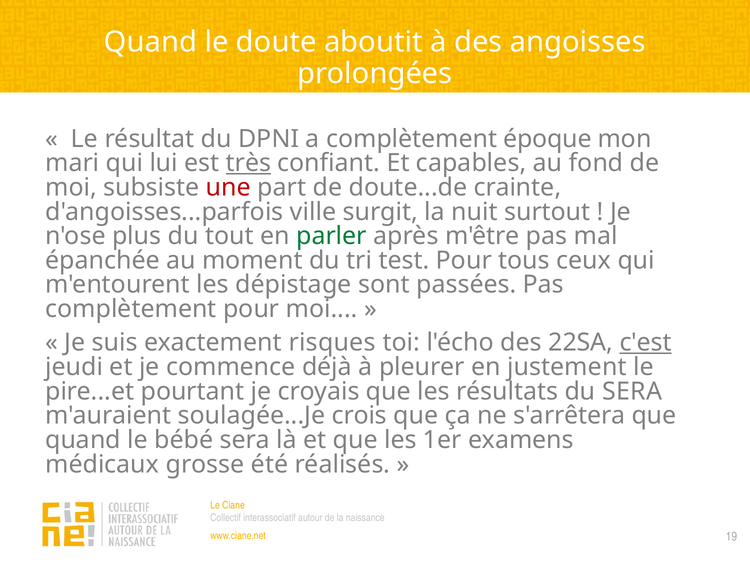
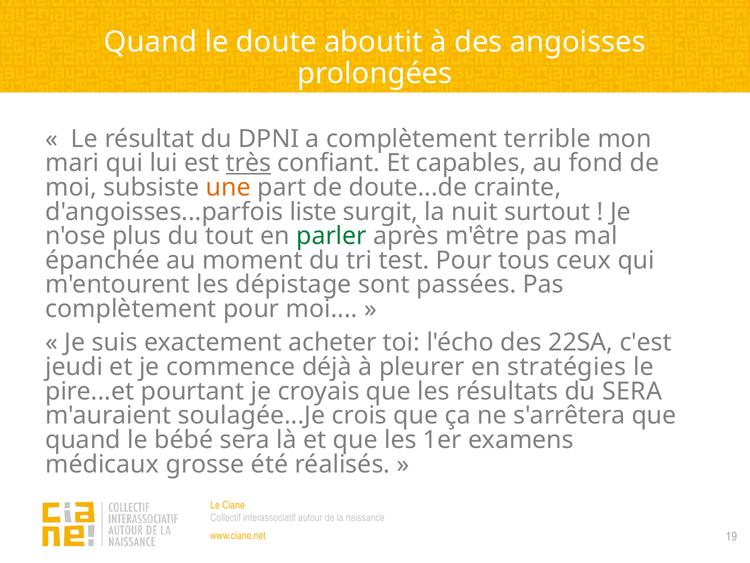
époque: époque -> terrible
une colour: red -> orange
ville: ville -> liste
risques: risques -> acheter
c'est underline: present -> none
justement: justement -> stratégies
